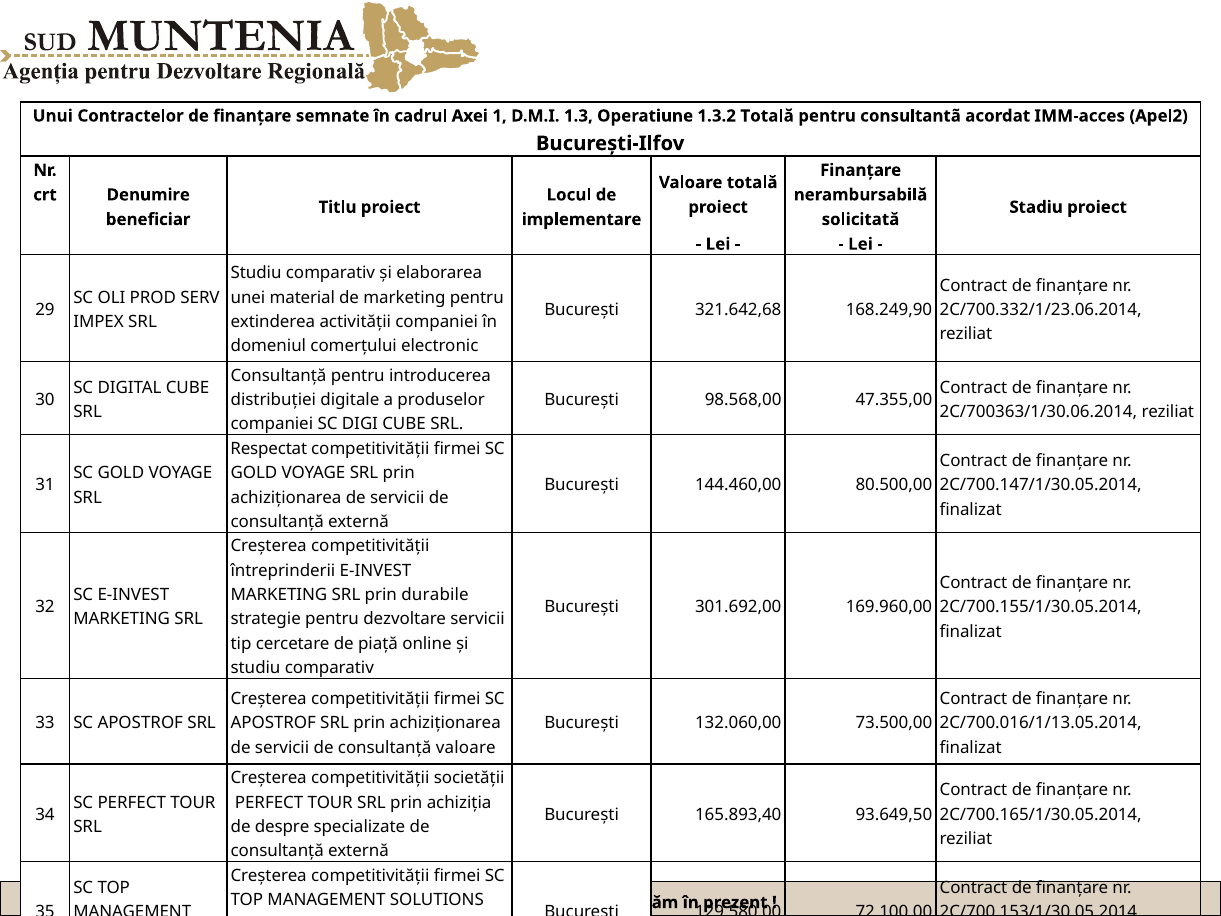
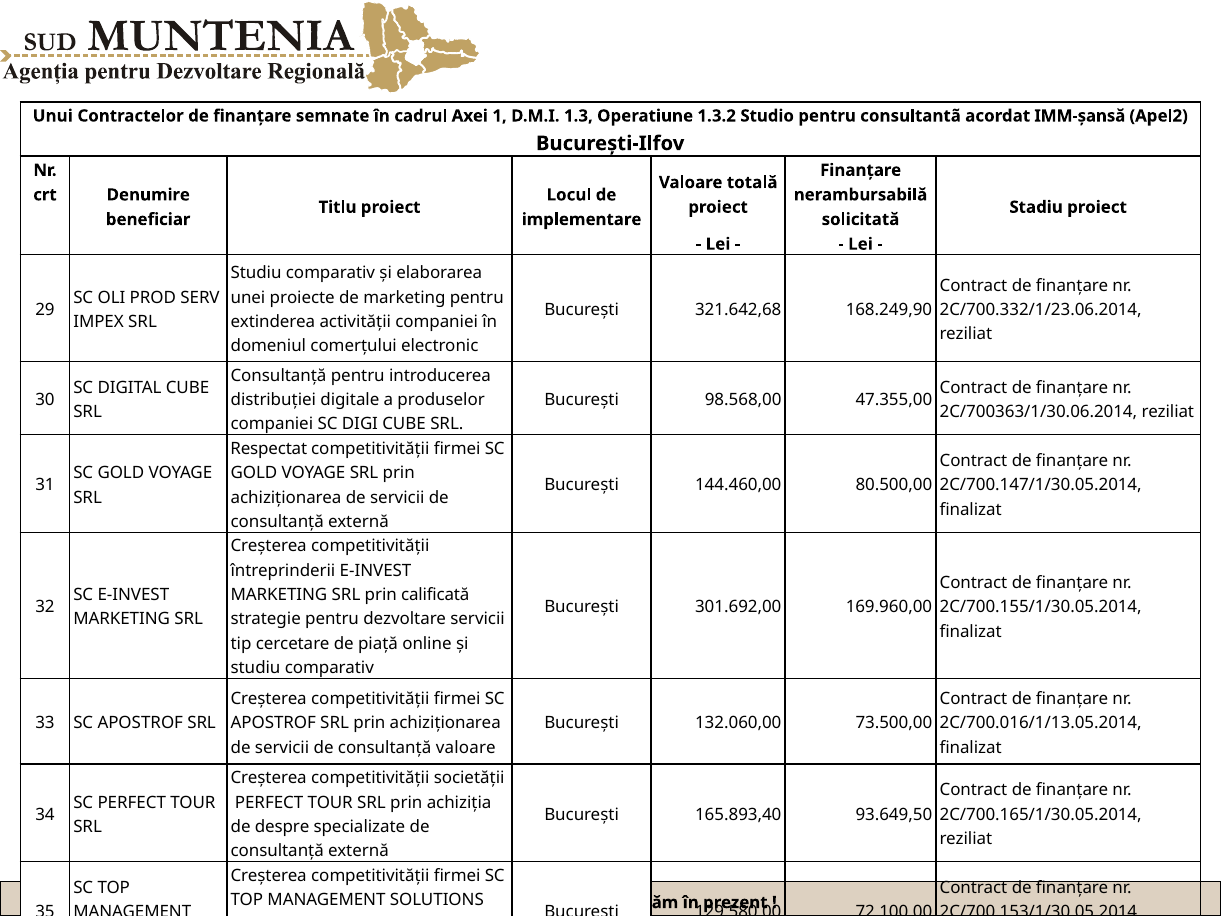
1.3.2 Totală: Totală -> Studio
IMM-acces: IMM-acces -> IMM-șansă
material: material -> proiecte
durabile: durabile -> calificată
